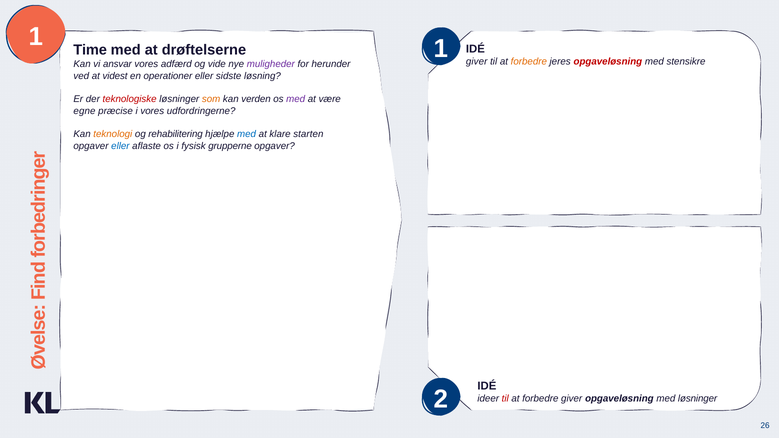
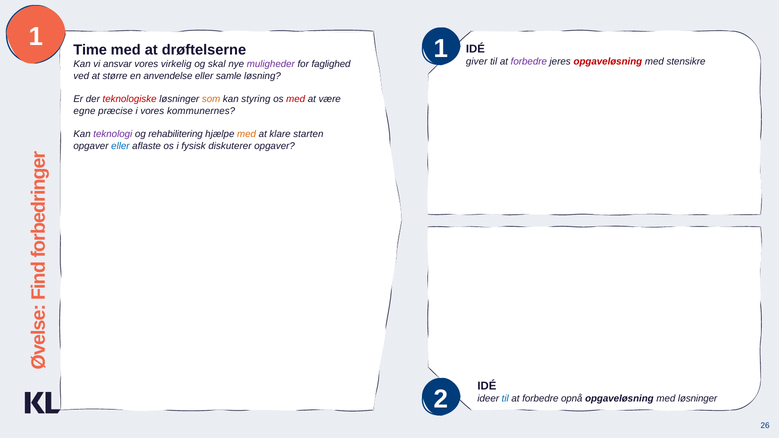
forbedre at (529, 62) colour: orange -> purple
adfærd: adfærd -> virkelig
vide: vide -> skal
herunder: herunder -> faglighed
videst: videst -> større
operationer: operationer -> anvendelse
sidste: sidste -> samle
verden: verden -> styring
med at (296, 99) colour: purple -> red
udfordringerne: udfordringerne -> kommunernes
teknologi colour: orange -> purple
med at (247, 134) colour: blue -> orange
grupperne: grupperne -> diskuterer
til at (505, 398) colour: red -> blue
forbedre giver: giver -> opnå
